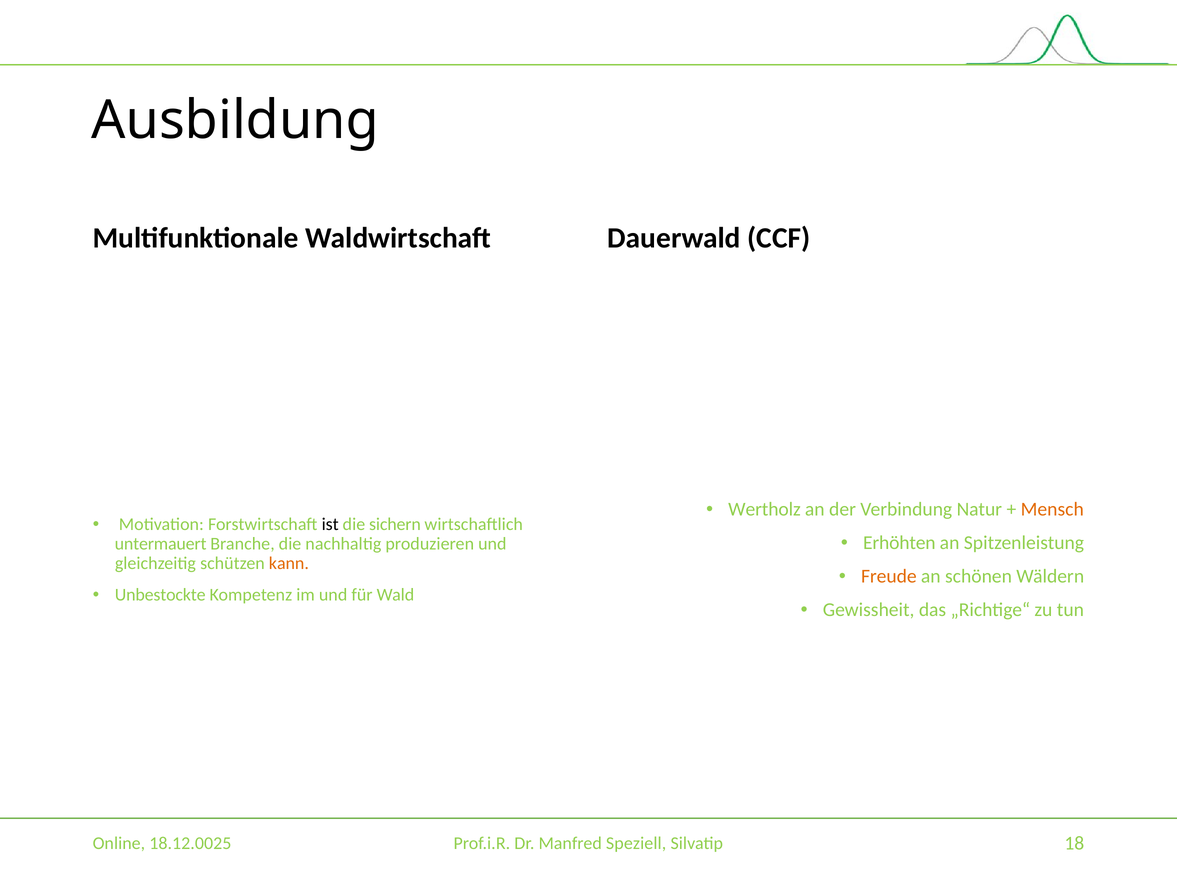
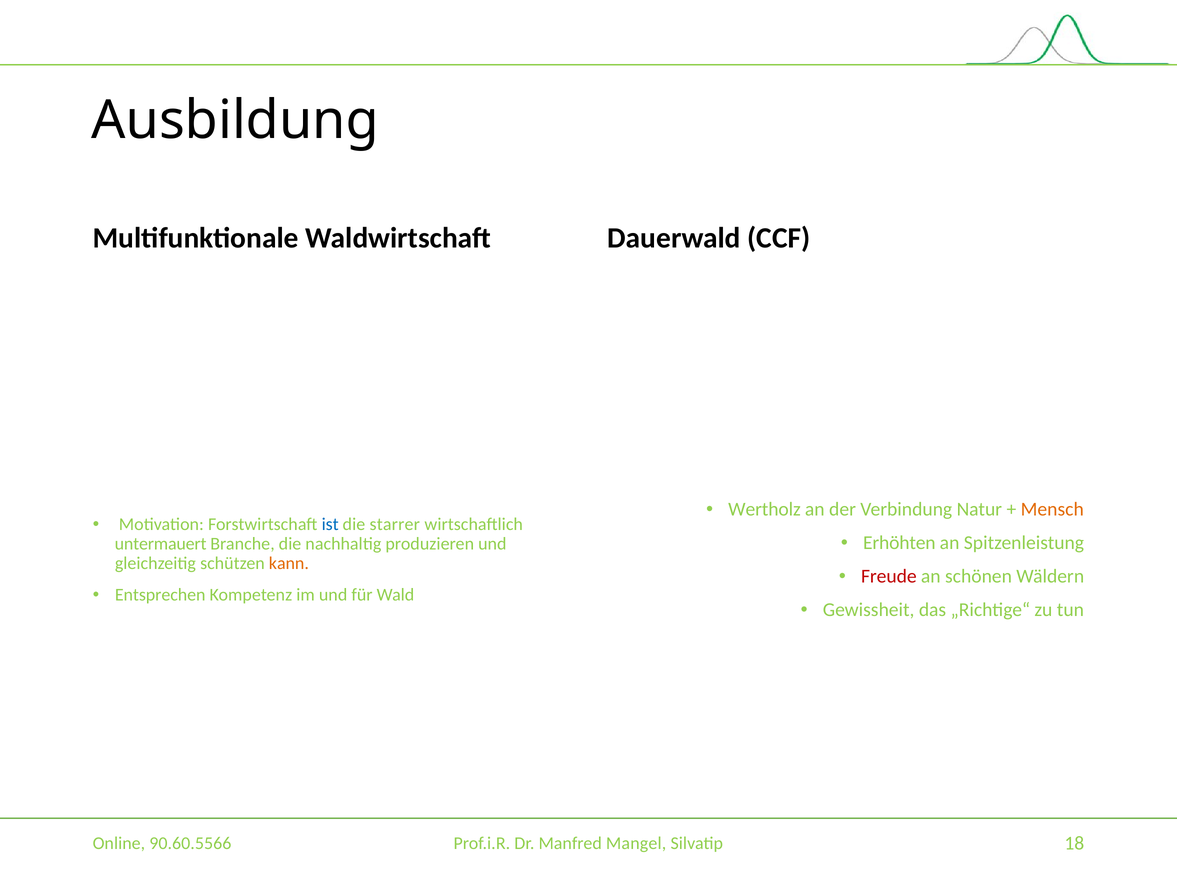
ist colour: black -> blue
sichern: sichern -> starrer
Freude colour: orange -> red
Unbestockte: Unbestockte -> Entsprechen
18.12.0025: 18.12.0025 -> 90.60.5566
Speziell: Speziell -> Mangel
